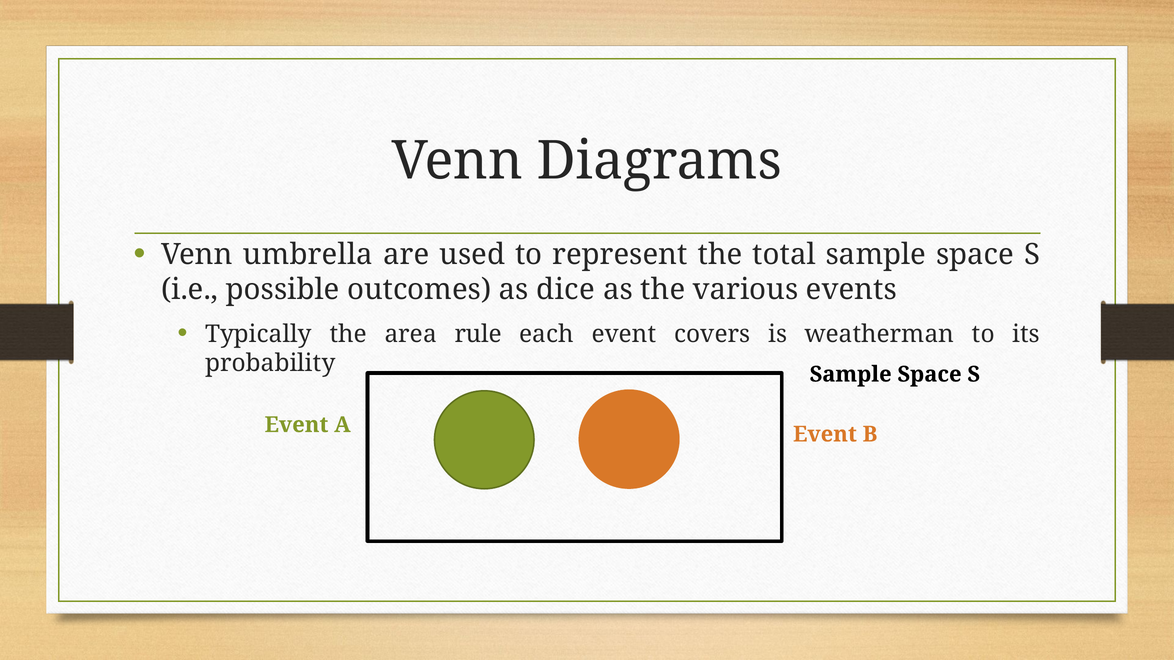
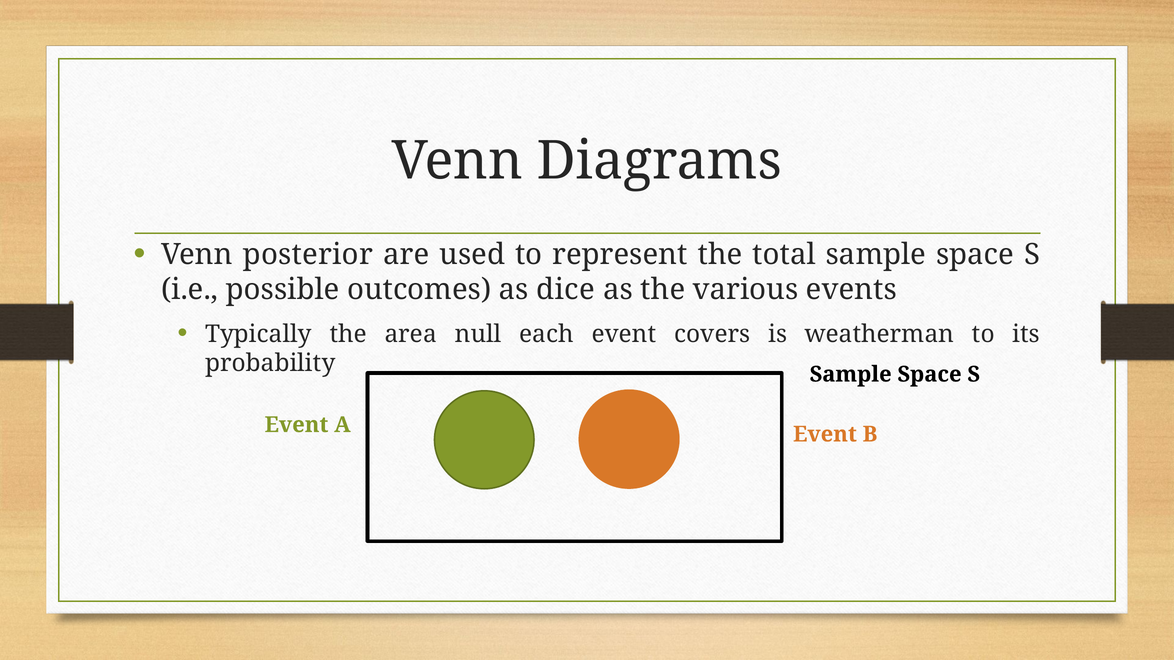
umbrella: umbrella -> posterior
rule: rule -> null
